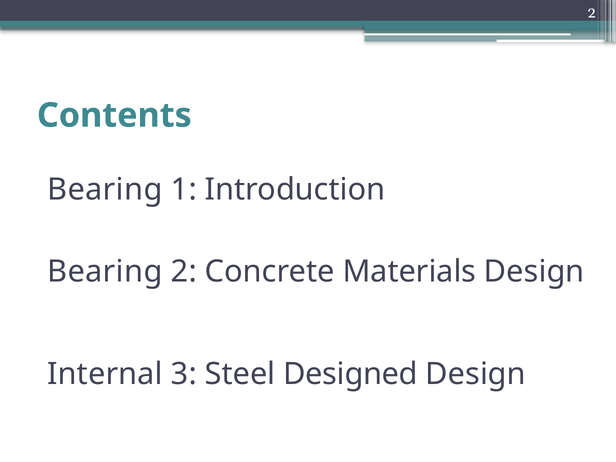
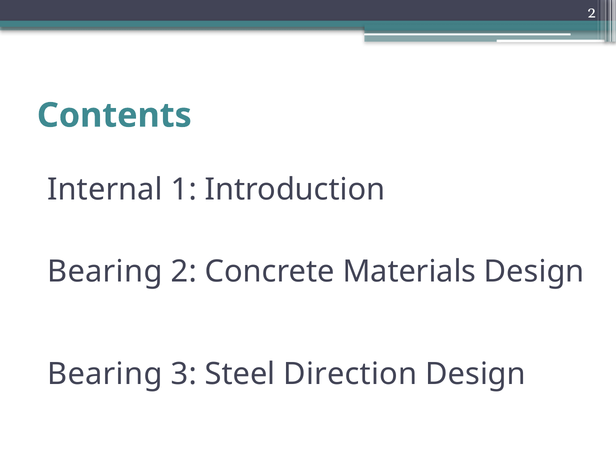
Bearing at (105, 190): Bearing -> Internal
Internal at (105, 374): Internal -> Bearing
Designed: Designed -> Direction
